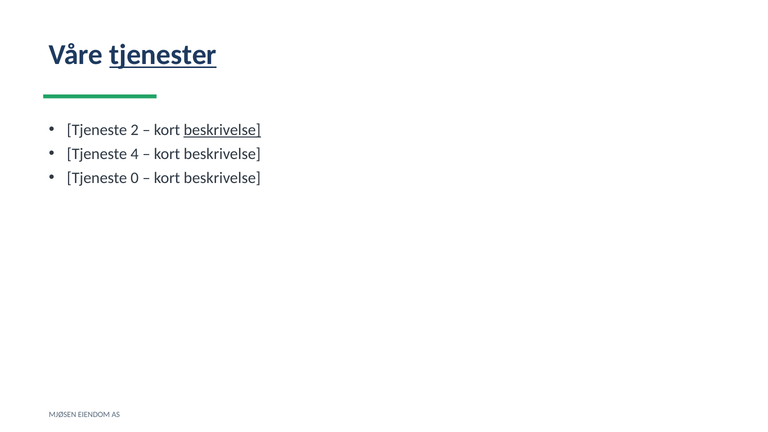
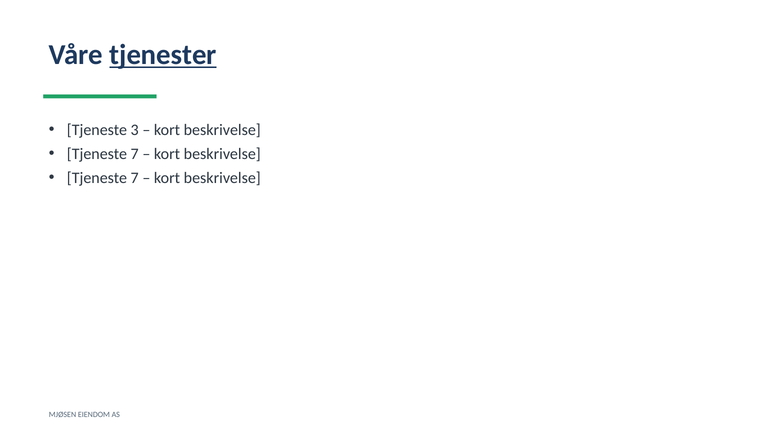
2: 2 -> 3
beskrivelse at (222, 130) underline: present -> none
4 at (135, 154): 4 -> 7
0 at (135, 178): 0 -> 7
